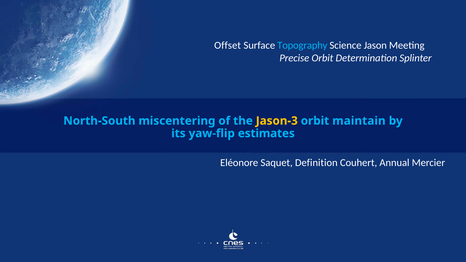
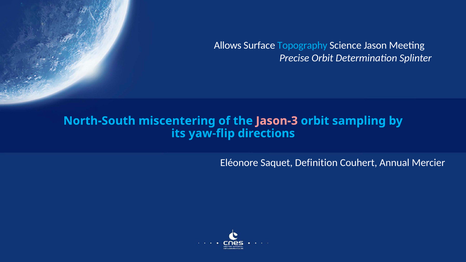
Offset: Offset -> Allows
Jason-3 colour: yellow -> pink
maintain: maintain -> sampling
estimates: estimates -> directions
